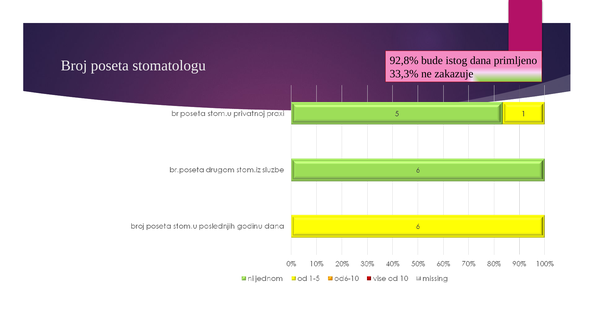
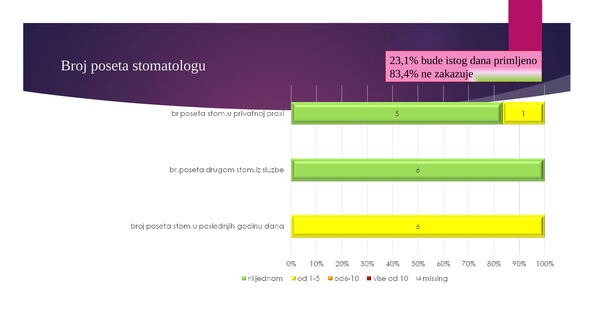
92,8%: 92,8% -> 23,1%
33,3%: 33,3% -> 83,4%
